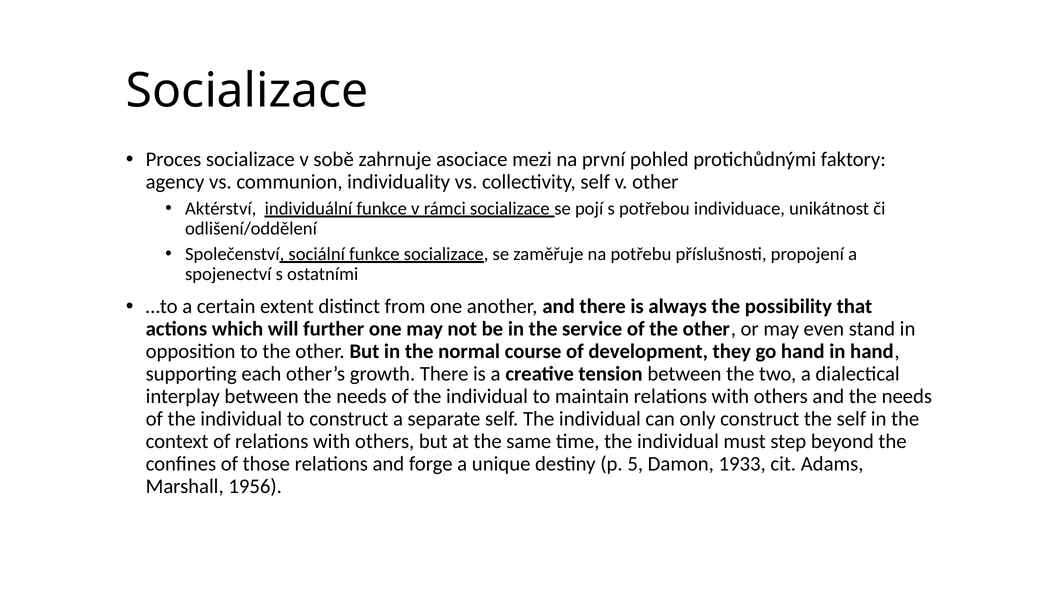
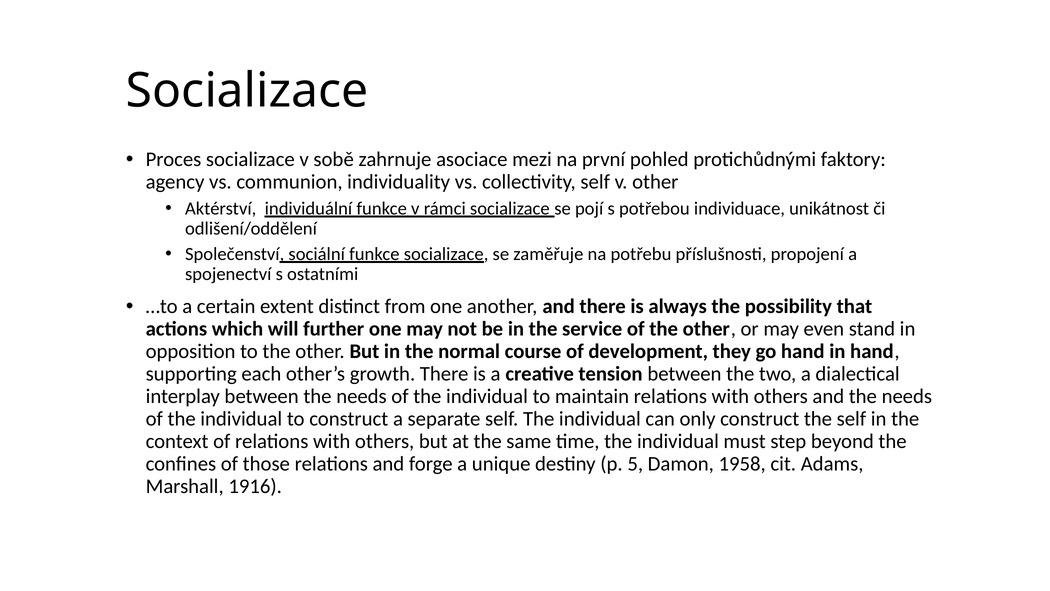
1933: 1933 -> 1958
1956: 1956 -> 1916
